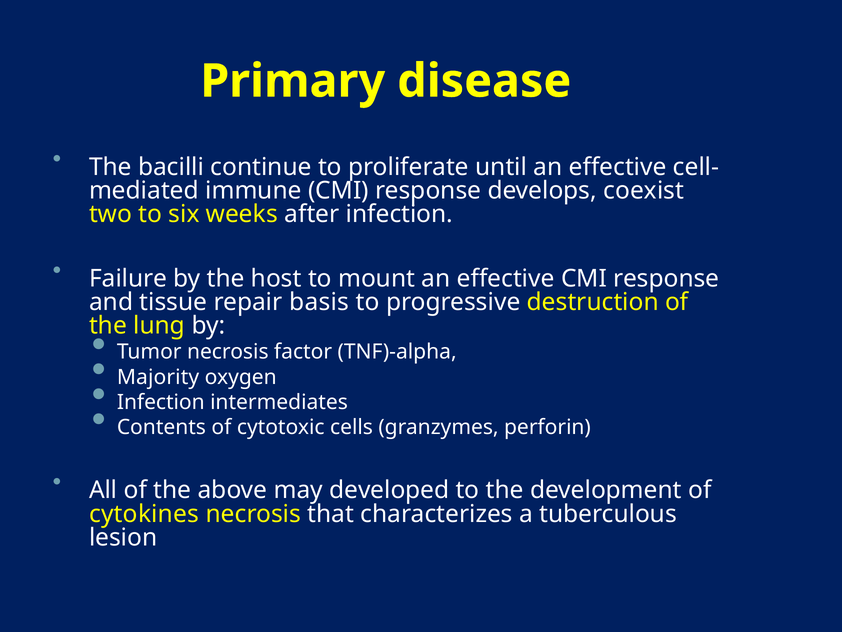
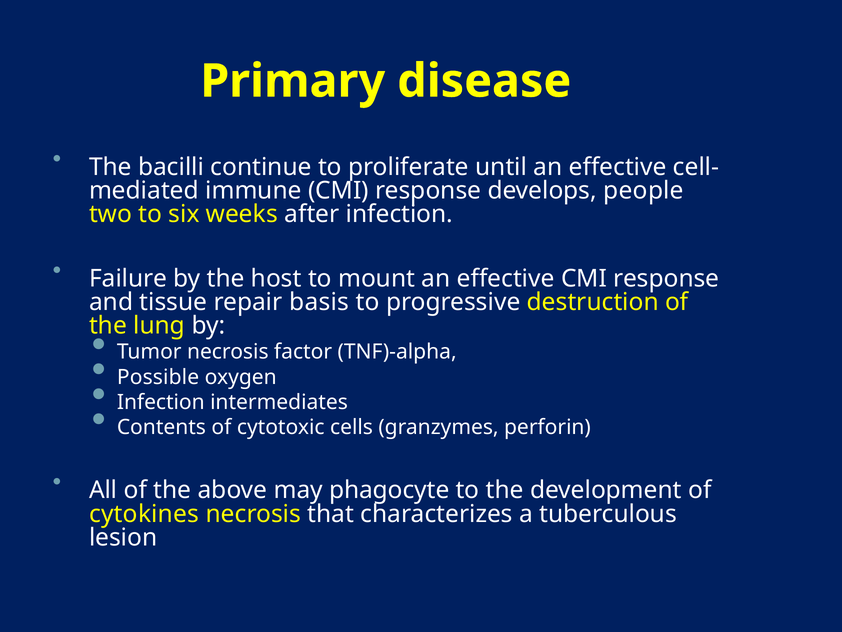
coexist: coexist -> people
Majority: Majority -> Possible
developed: developed -> phagocyte
